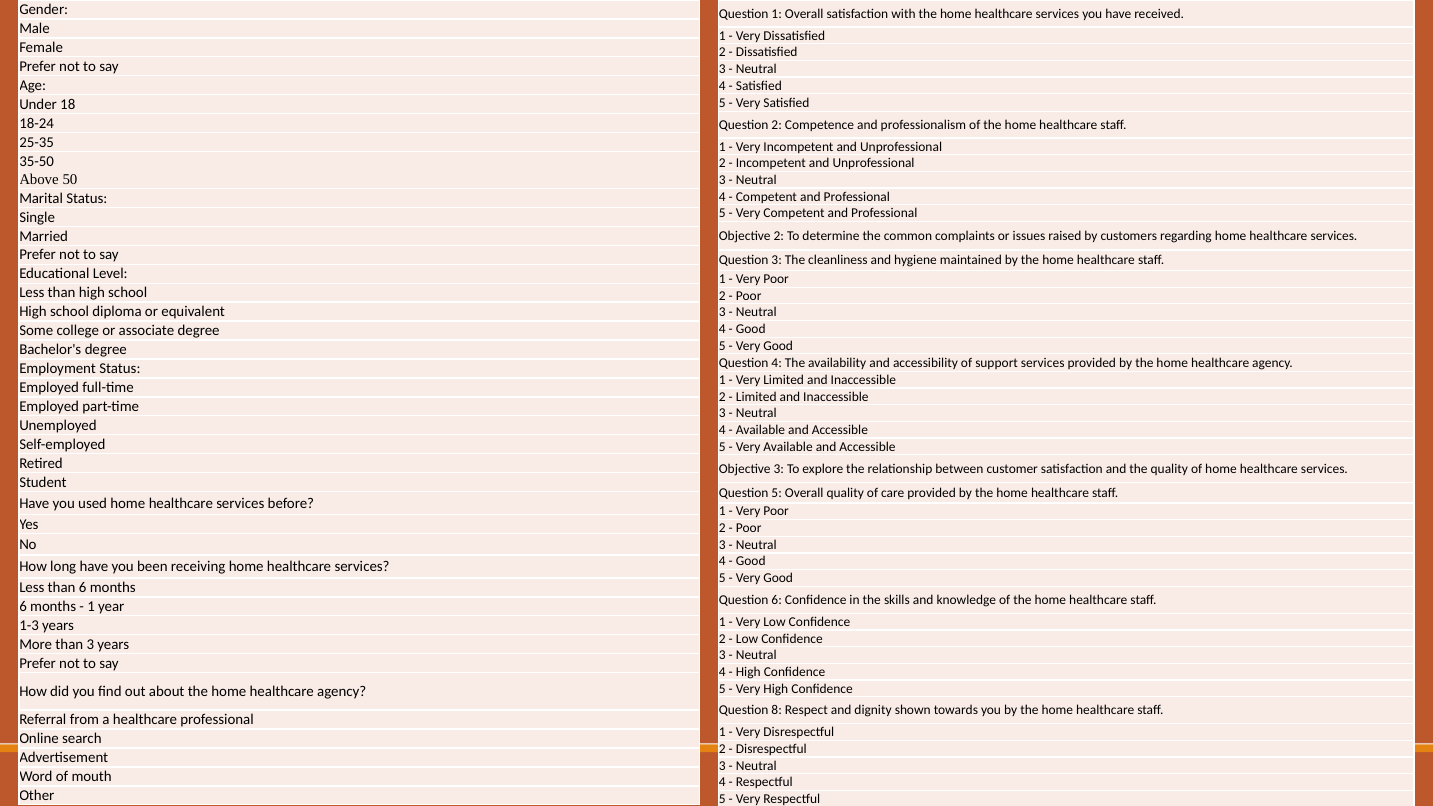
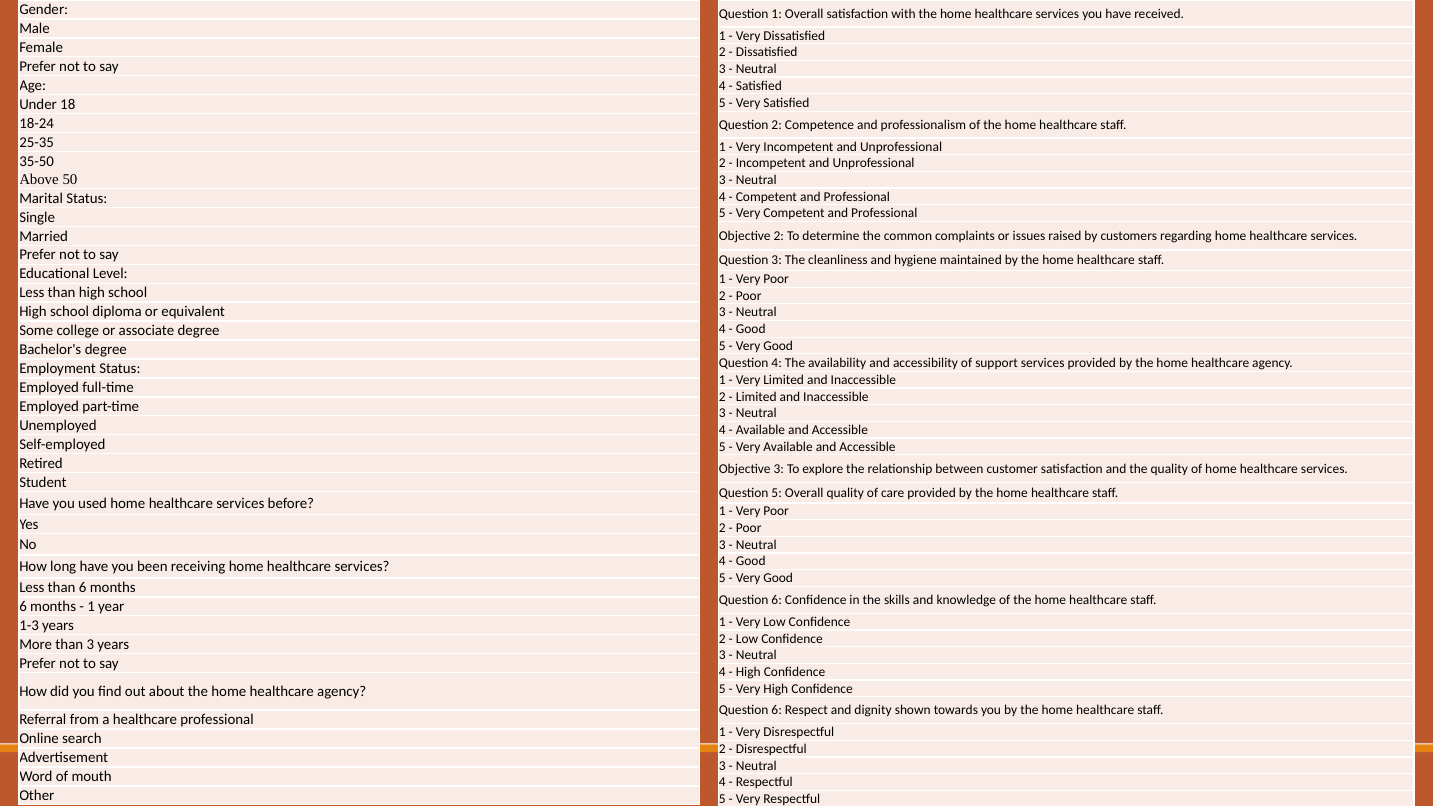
8 at (777, 711): 8 -> 6
